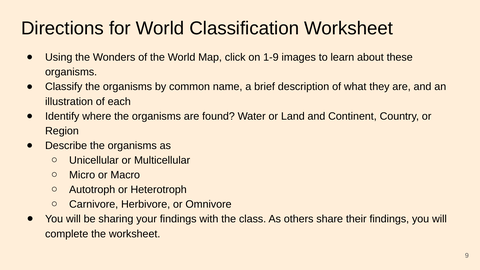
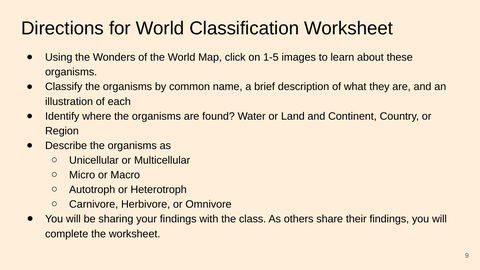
1-9: 1-9 -> 1-5
